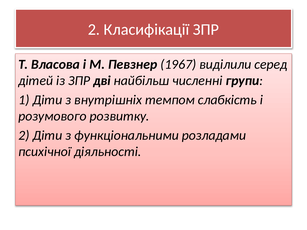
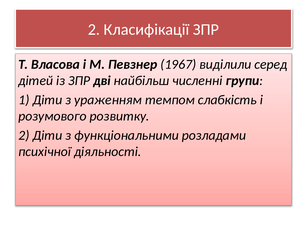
внутрішніх: внутрішніх -> ураженням
